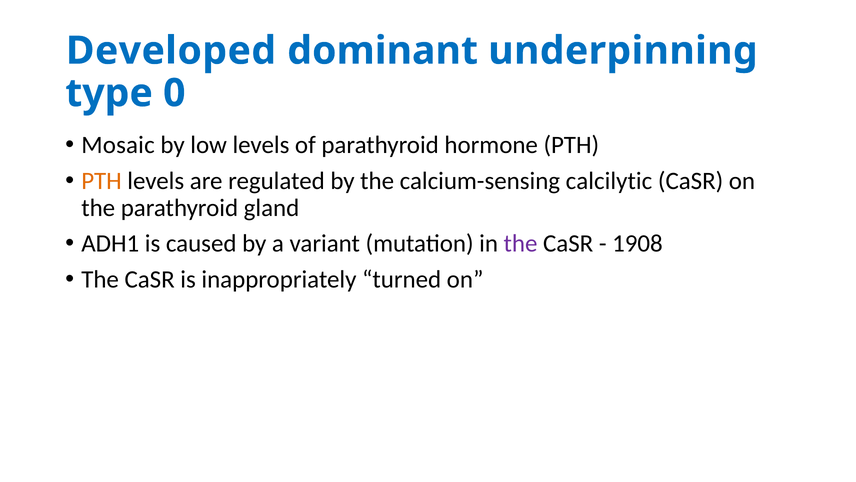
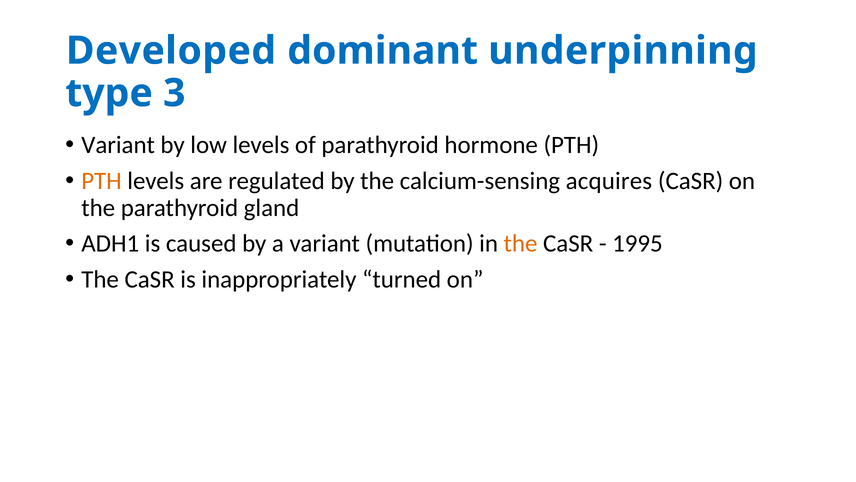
0: 0 -> 3
Mosaic at (118, 145): Mosaic -> Variant
calcilytic: calcilytic -> acquires
the at (521, 243) colour: purple -> orange
1908: 1908 -> 1995
